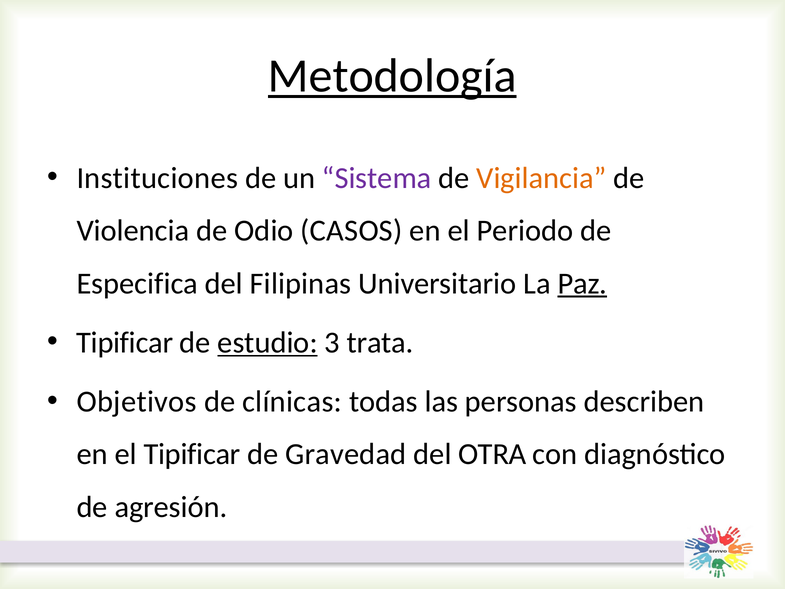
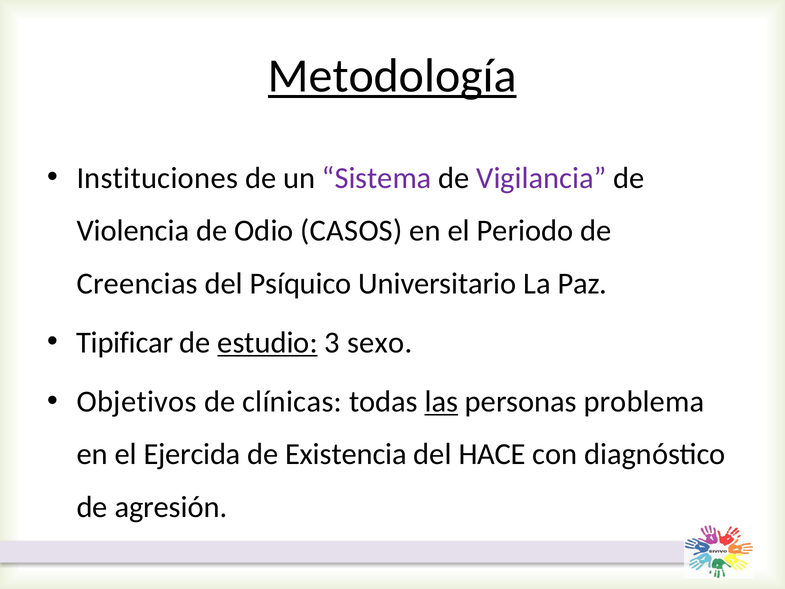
Vigilancia colour: orange -> purple
Especifica: Especifica -> Creencias
Filipinas: Filipinas -> Psíquico
Paz underline: present -> none
trata: trata -> sexo
las underline: none -> present
describen: describen -> problema
el Tipificar: Tipificar -> Ejercida
Gravedad: Gravedad -> Existencia
OTRA: OTRA -> HACE
